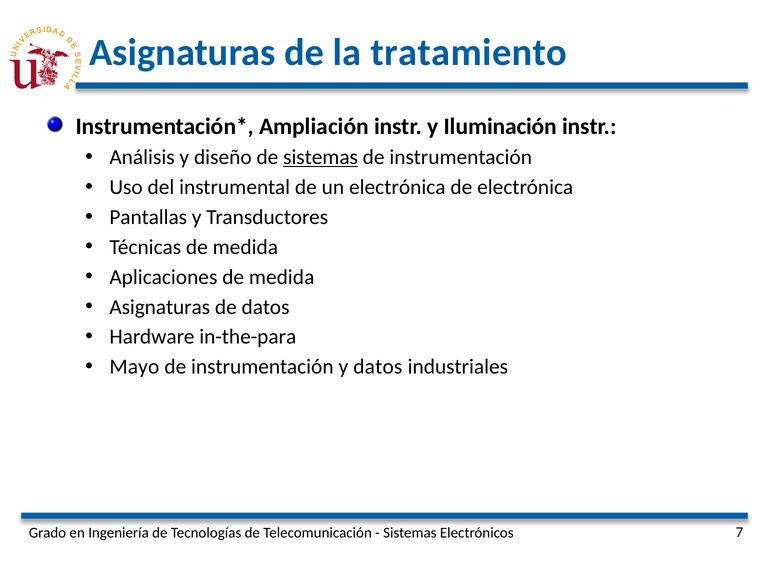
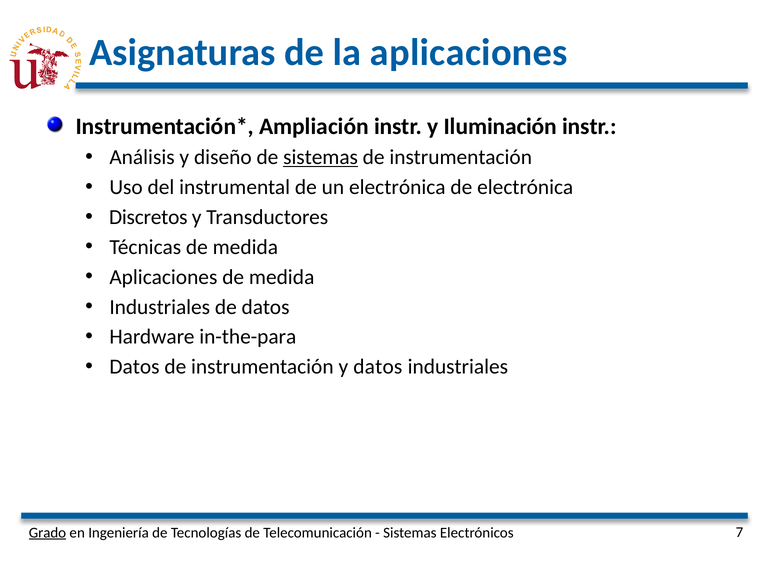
la tratamiento: tratamiento -> aplicaciones
Pantallas: Pantallas -> Discretos
Asignaturas at (160, 307): Asignaturas -> Industriales
Mayo at (134, 367): Mayo -> Datos
Grado underline: none -> present
